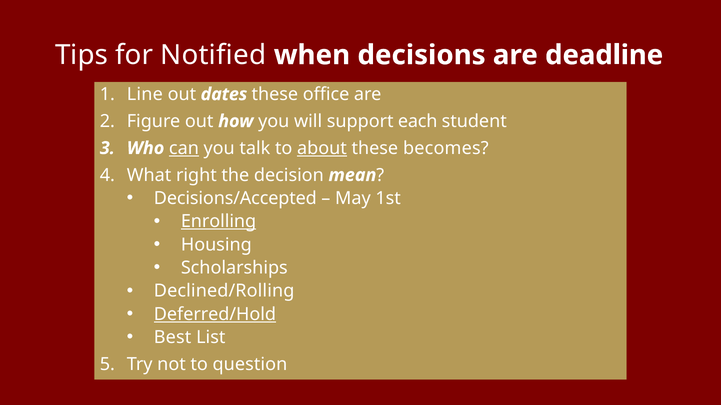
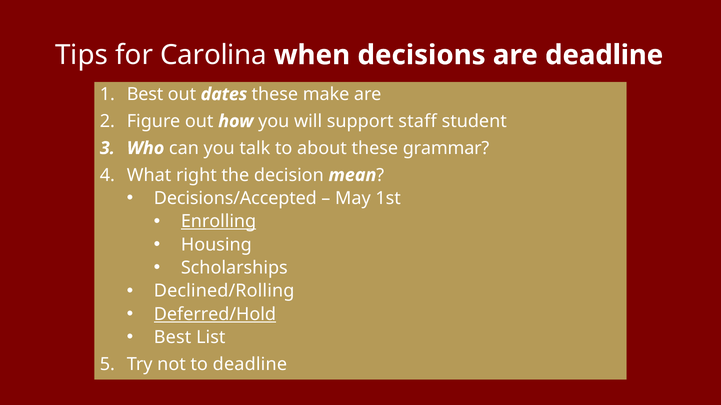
Notified: Notified -> Carolina
Line at (145, 94): Line -> Best
office: office -> make
each: each -> staff
can underline: present -> none
about underline: present -> none
becomes: becomes -> grammar
to question: question -> deadline
